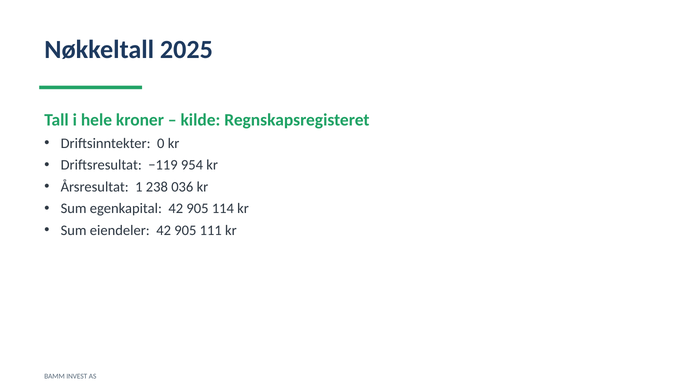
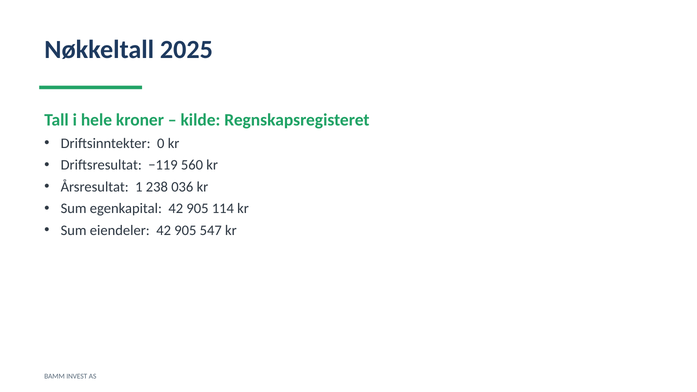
954: 954 -> 560
111: 111 -> 547
